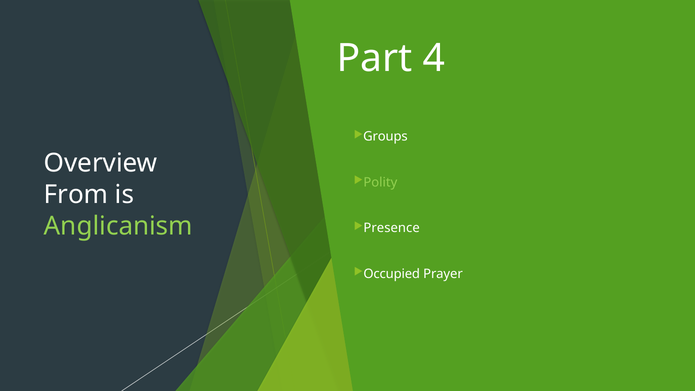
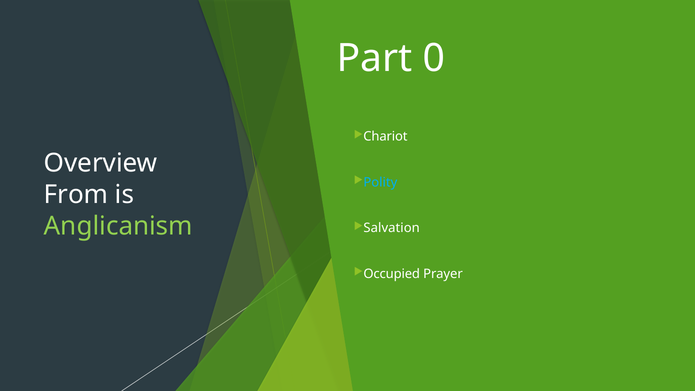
4: 4 -> 0
Groups: Groups -> Chariot
Polity colour: light green -> light blue
Presence: Presence -> Salvation
